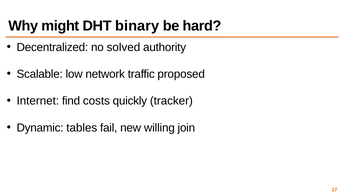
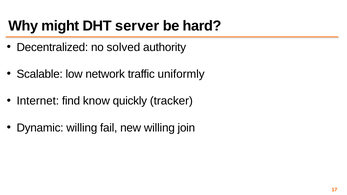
binary: binary -> server
proposed: proposed -> uniformly
costs: costs -> know
Dynamic tables: tables -> willing
